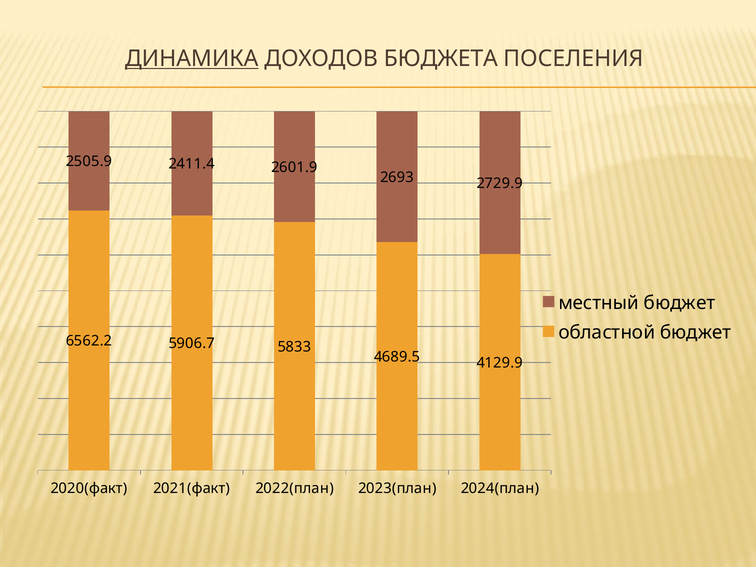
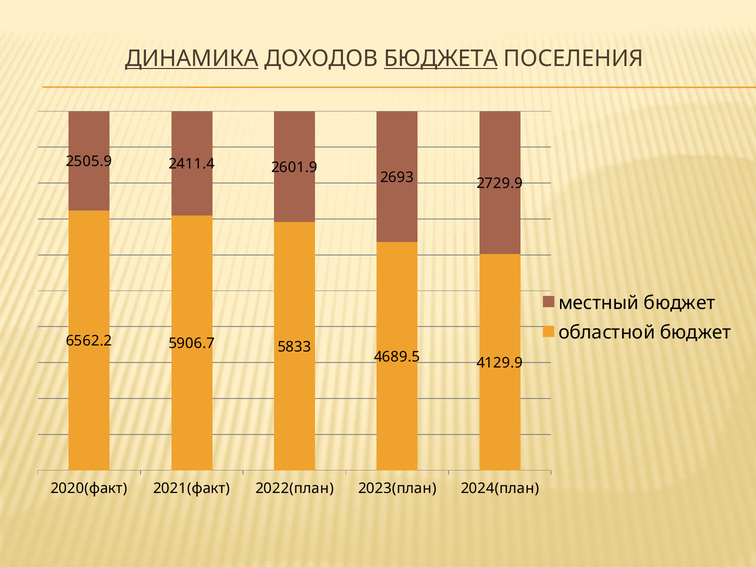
БЮДЖЕТА underline: none -> present
